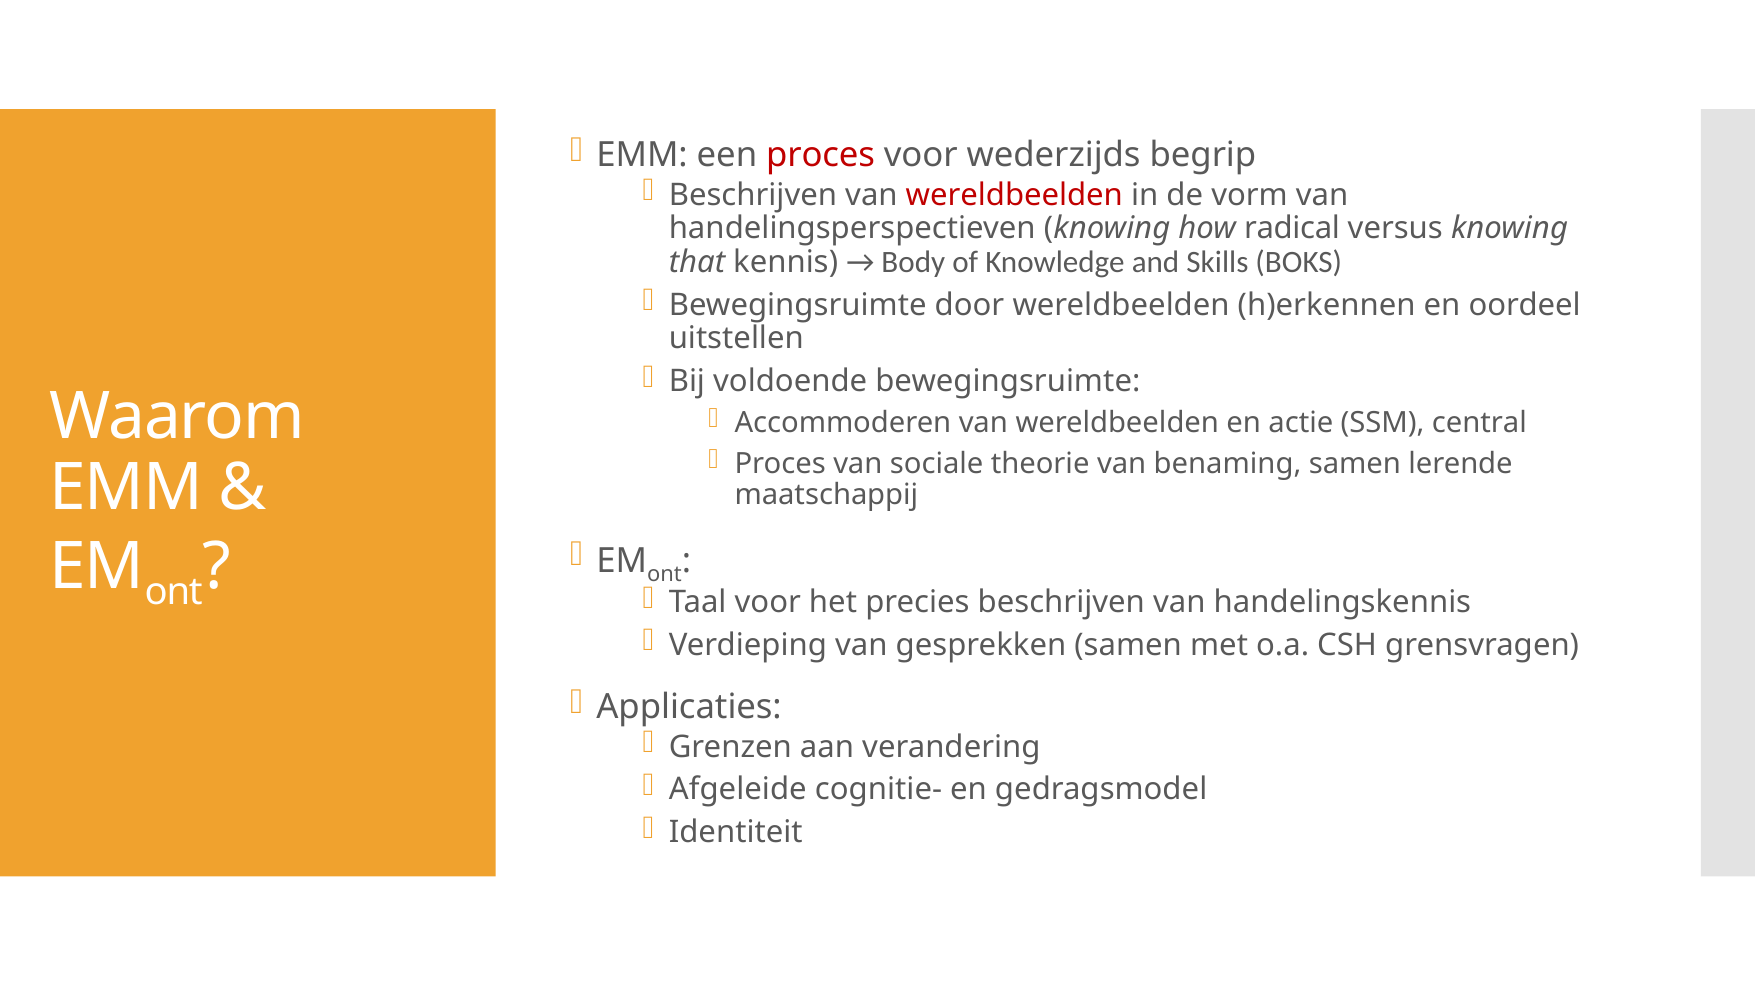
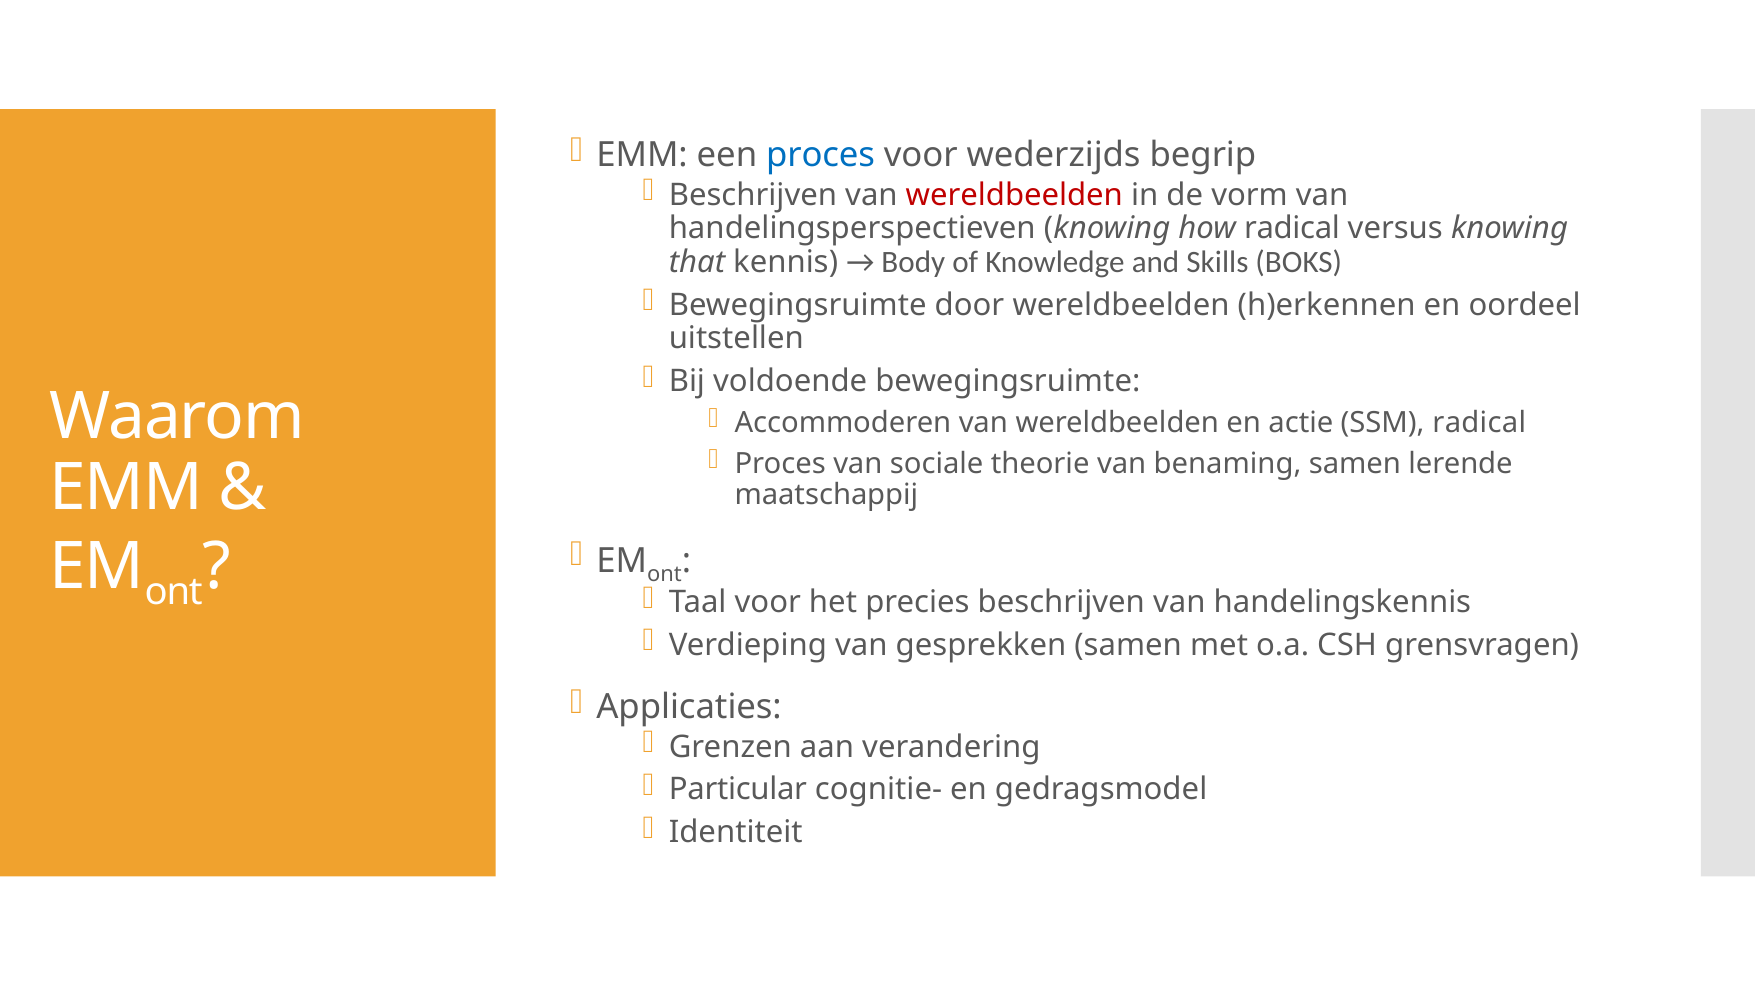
proces at (821, 155) colour: red -> blue
SSM central: central -> radical
Afgeleide: Afgeleide -> Particular
